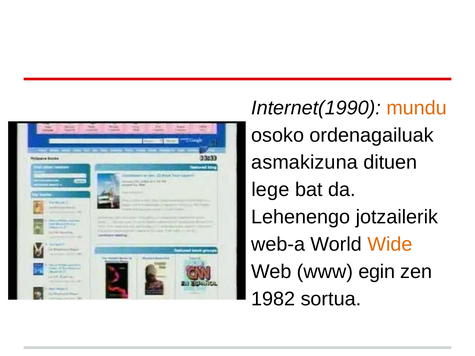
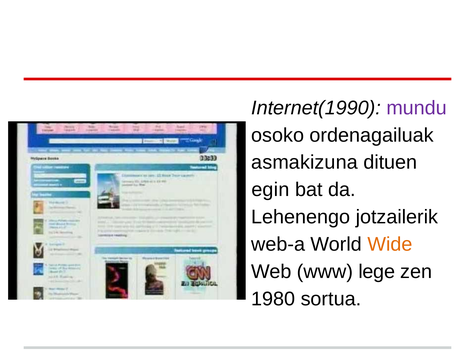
mundu colour: orange -> purple
lege: lege -> egin
egin: egin -> lege
1982: 1982 -> 1980
